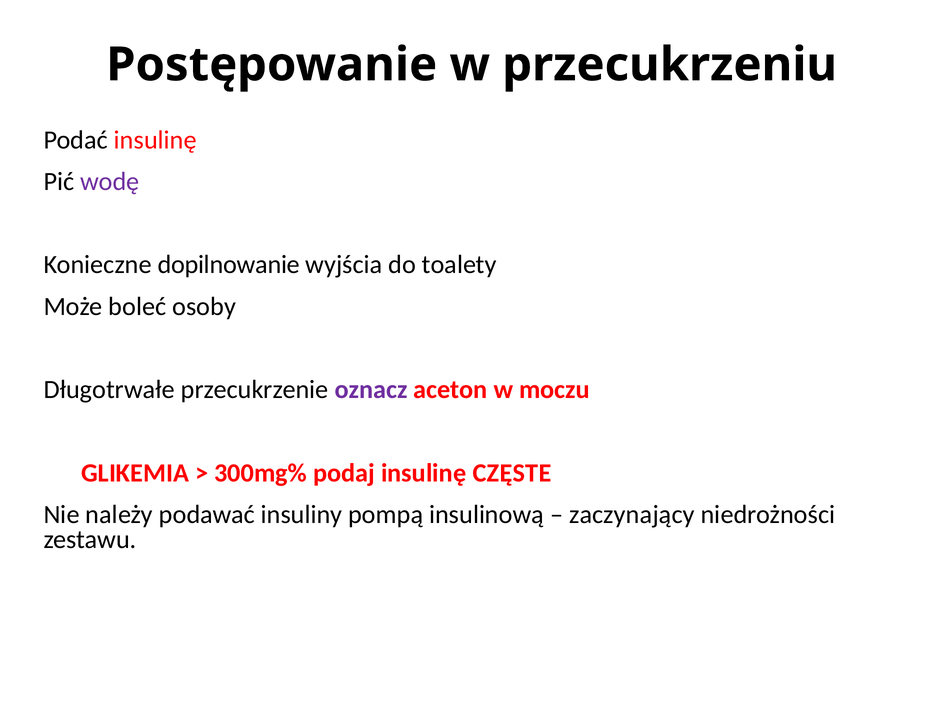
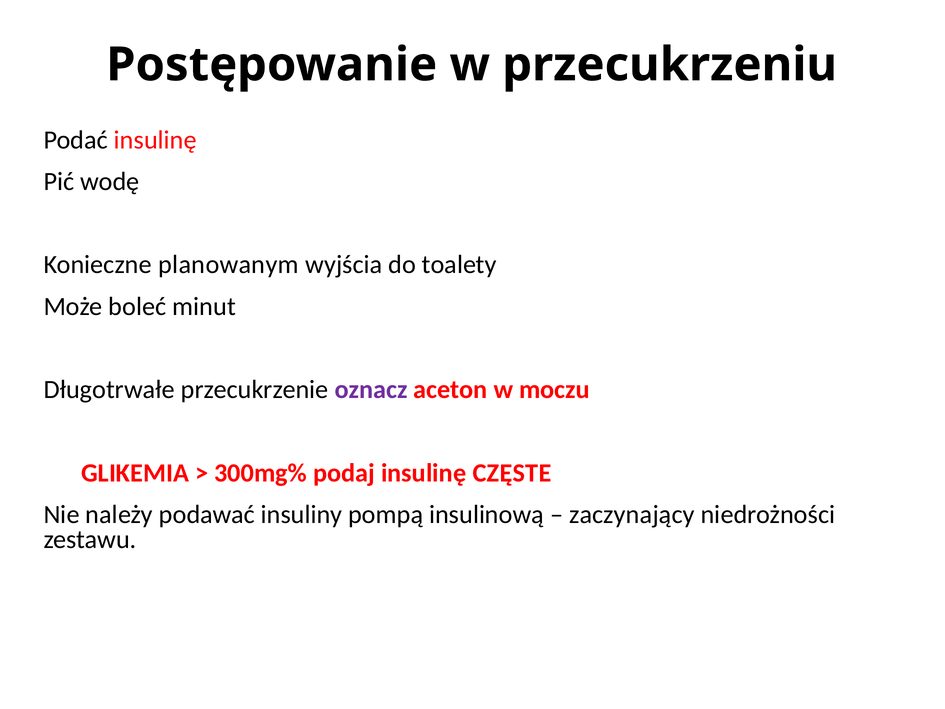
wodę colour: purple -> black
dopilnowanie: dopilnowanie -> planowanym
osoby: osoby -> minut
